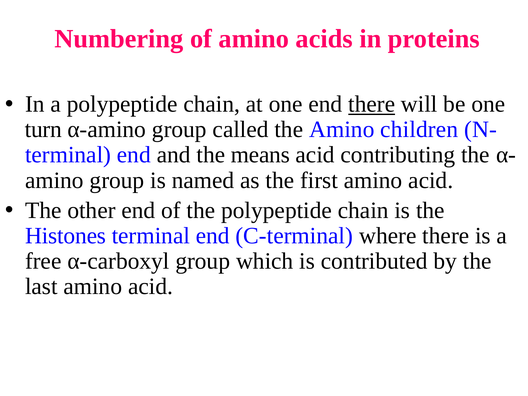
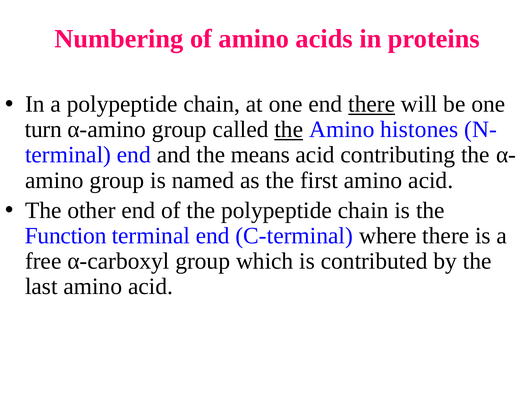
the at (289, 130) underline: none -> present
children: children -> histones
Histones: Histones -> Function
